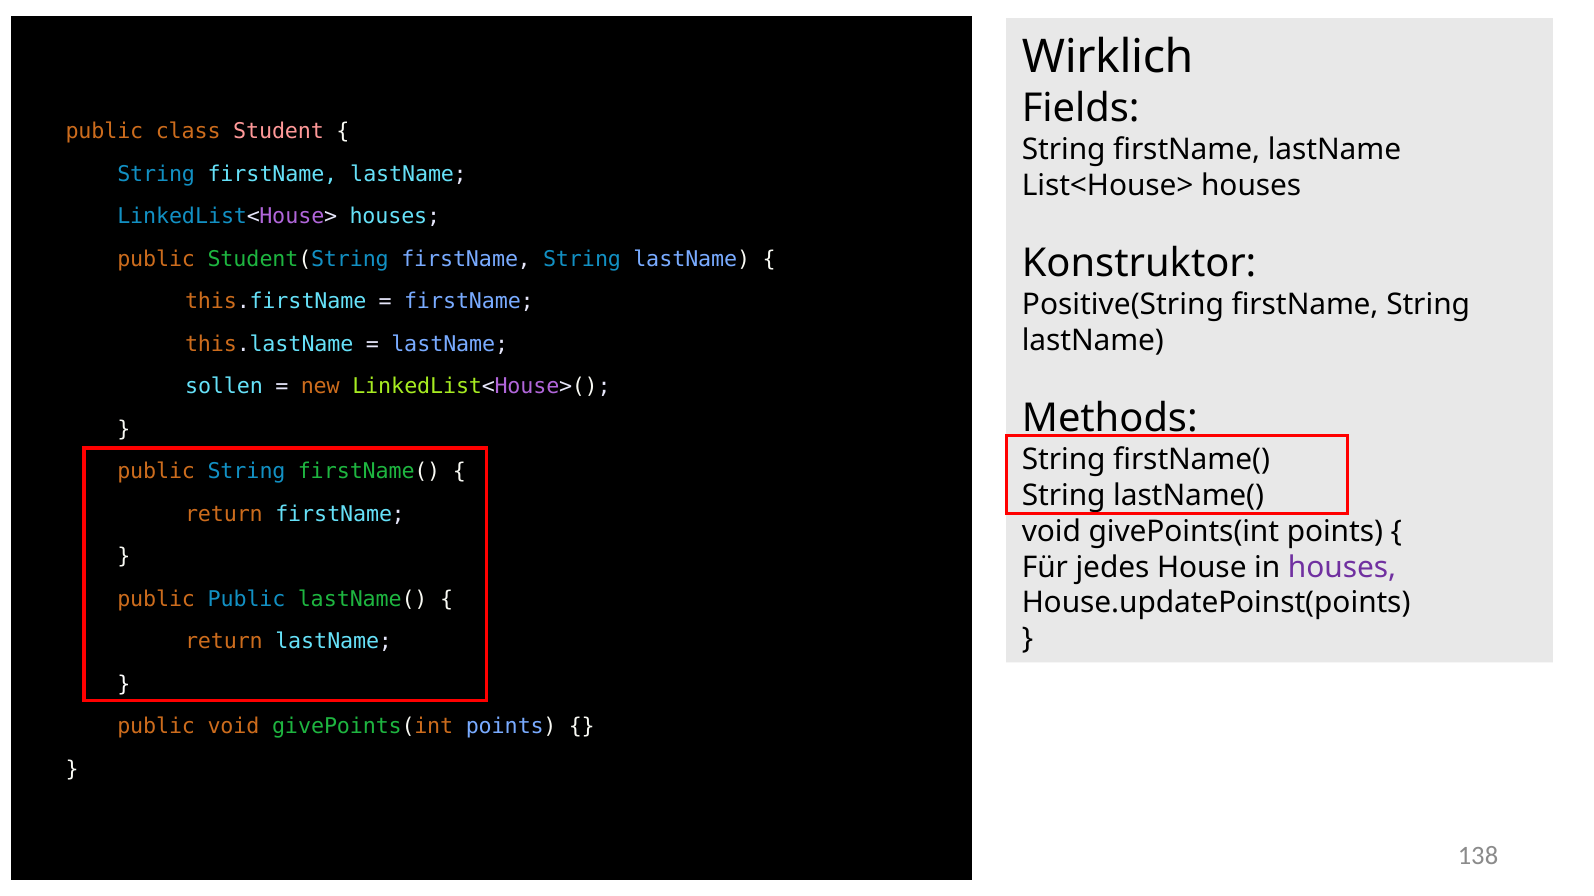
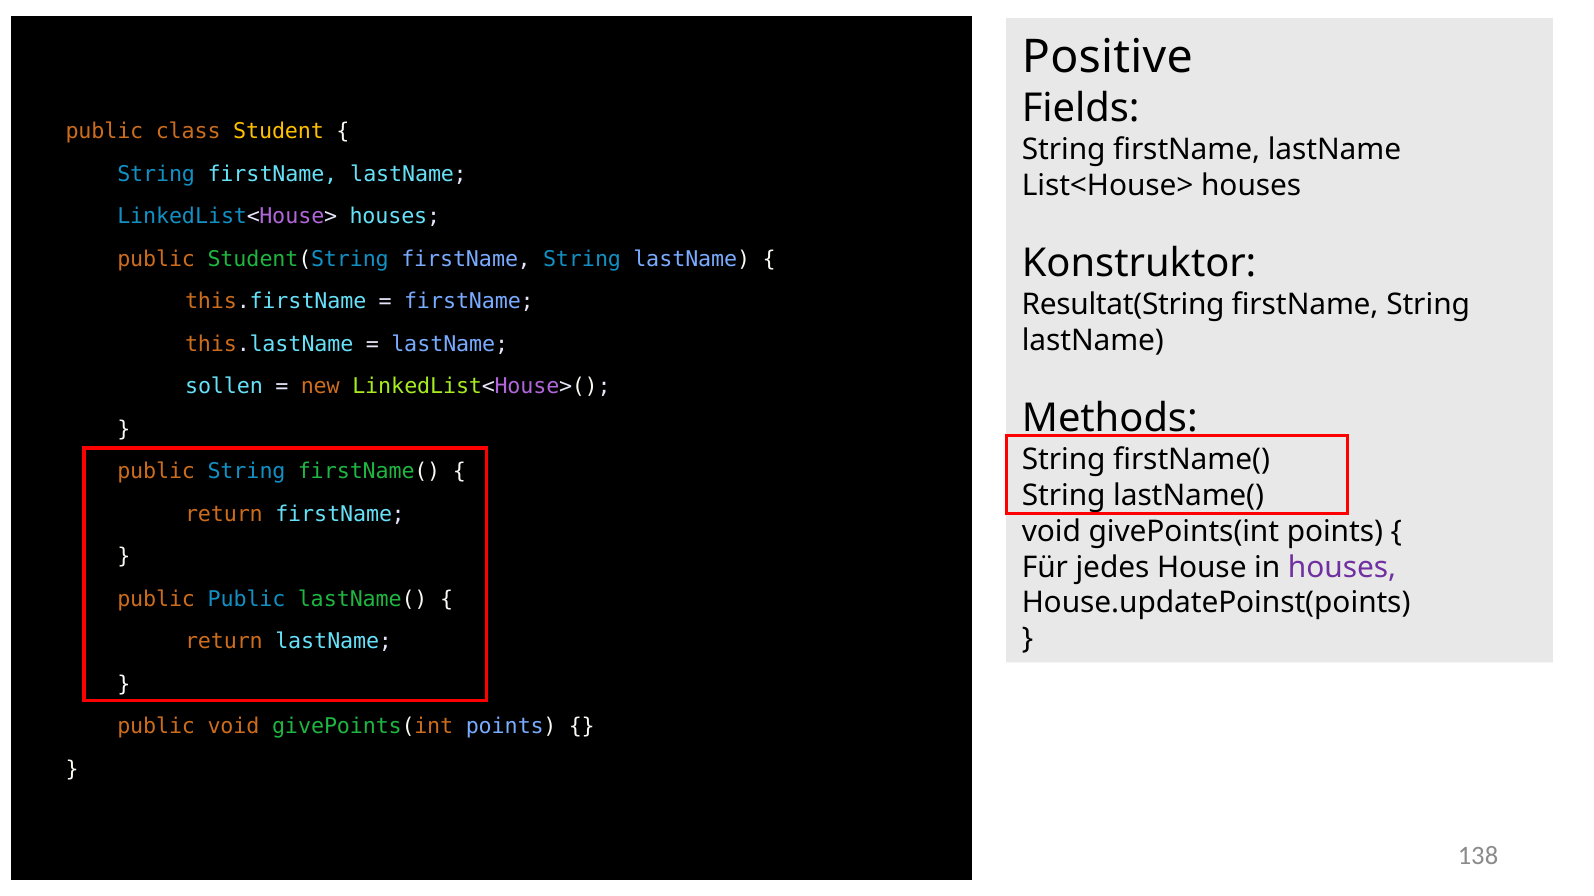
Wirklich: Wirklich -> Positive
Student colour: pink -> yellow
Positive(String: Positive(String -> Resultat(String
